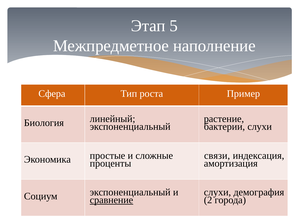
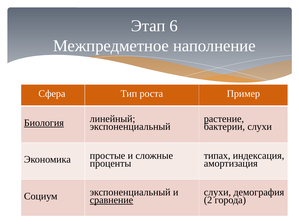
5: 5 -> 6
Биология underline: none -> present
связи: связи -> типах
